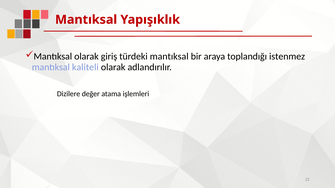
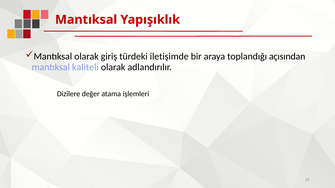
türdeki mantıksal: mantıksal -> iletişimde
istenmez: istenmez -> açısından
